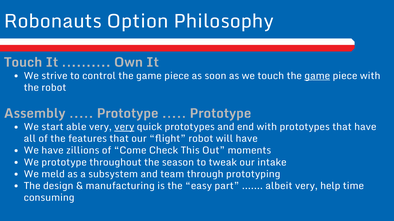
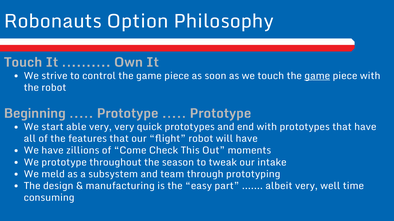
Assembly: Assembly -> Beginning
very at (124, 127) underline: present -> none
help: help -> well
